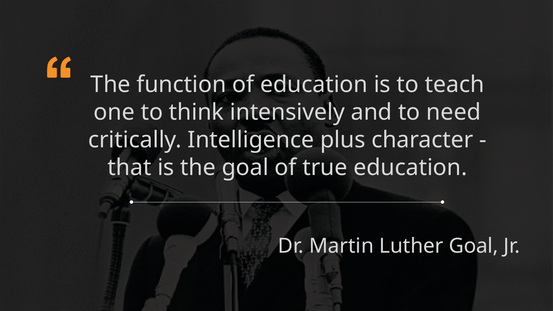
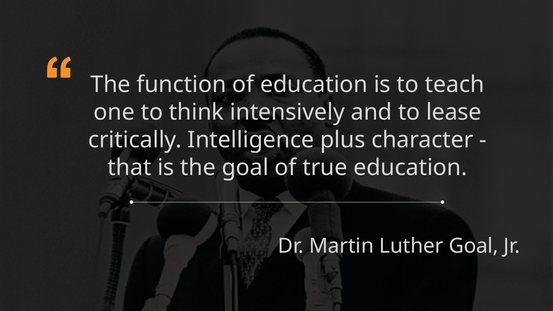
need: need -> lease
